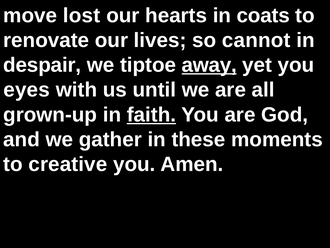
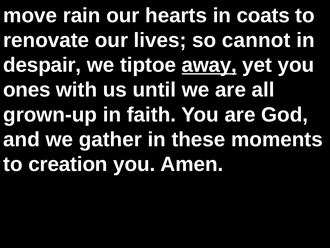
lost: lost -> rain
eyes: eyes -> ones
faith underline: present -> none
creative: creative -> creation
